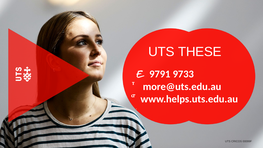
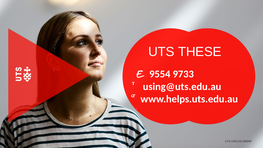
9791: 9791 -> 9554
more@uts.edu.au: more@uts.edu.au -> using@uts.edu.au
